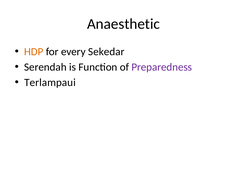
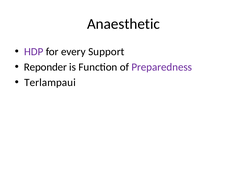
HDP colour: orange -> purple
Sekedar: Sekedar -> Support
Serendah: Serendah -> Reponder
